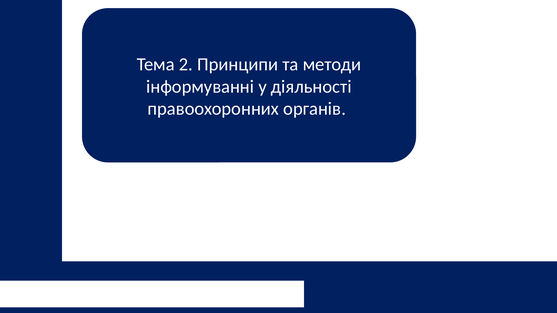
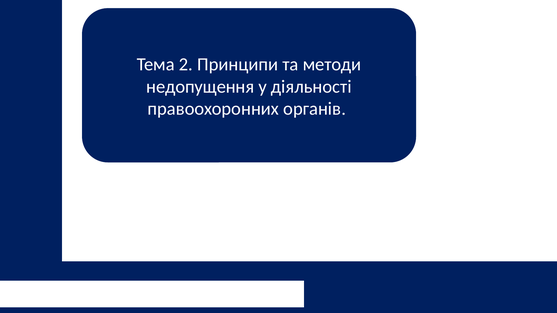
інформуванні: інформуванні -> недопущення
